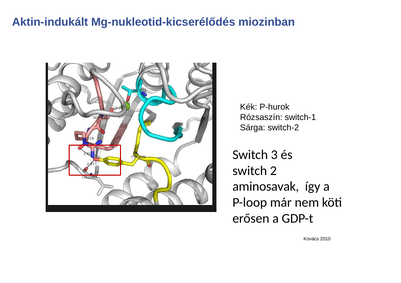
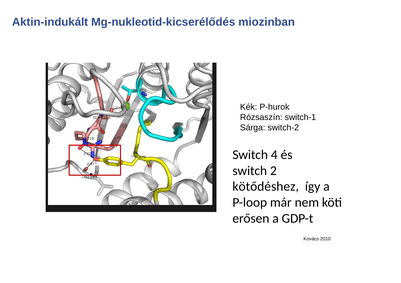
3: 3 -> 4
aminosavak: aminosavak -> kötődéshez
